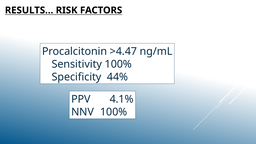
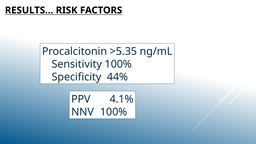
>4.47: >4.47 -> >5.35
